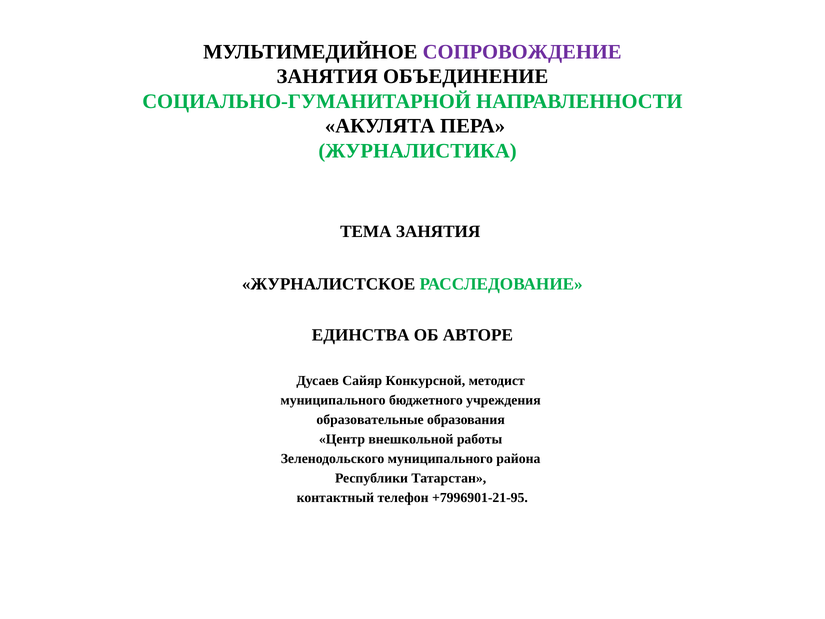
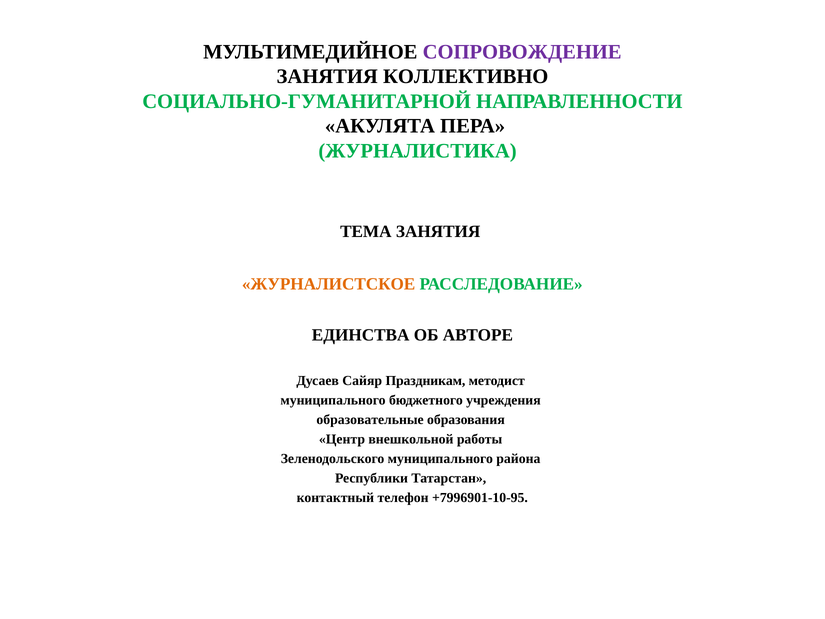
ОБЪЕДИНЕНИЕ: ОБЪЕДИНЕНИЕ -> КОЛЛЕКТИВНО
ЖУРНАЛИСТСКОЕ colour: black -> orange
Конкурсной: Конкурсной -> Праздникам
+7996901-21-95: +7996901-21-95 -> +7996901-10-95
